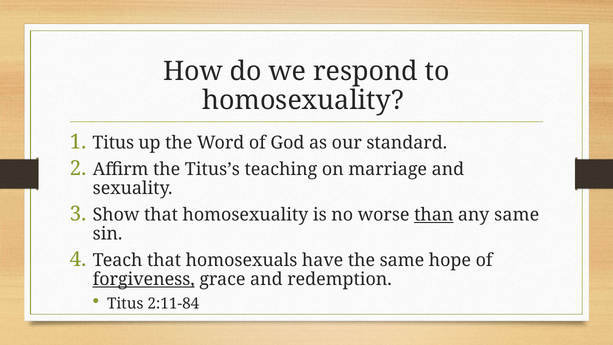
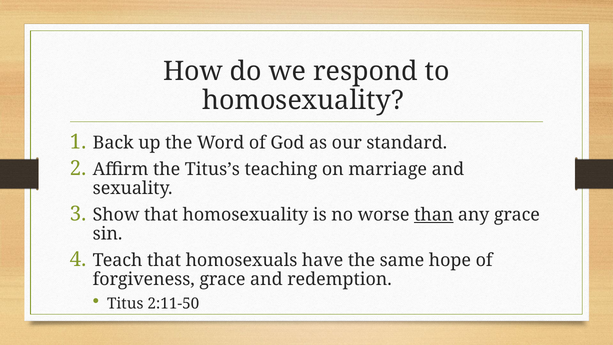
Titus at (113, 143): Titus -> Back
any same: same -> grace
forgiveness underline: present -> none
2:11-84: 2:11-84 -> 2:11-50
